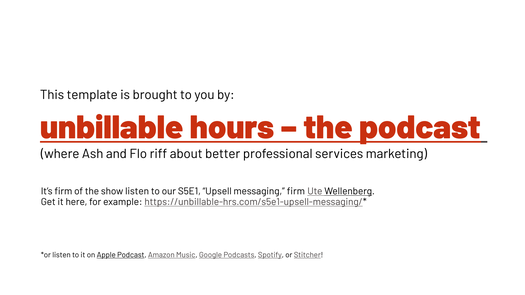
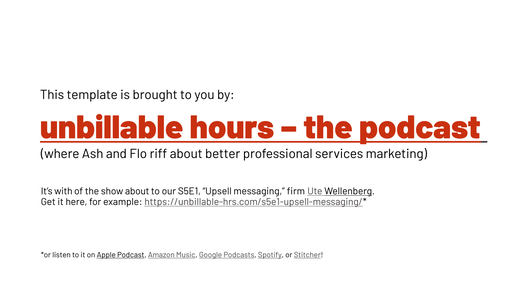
It’s firm: firm -> with
show listen: listen -> about
